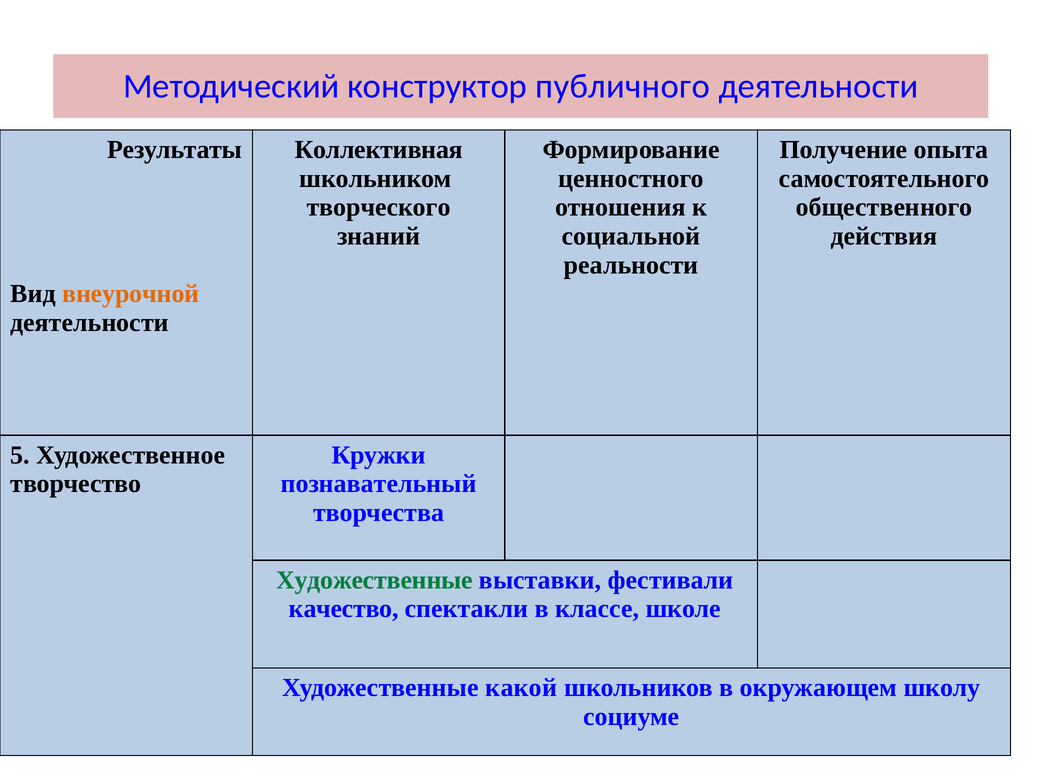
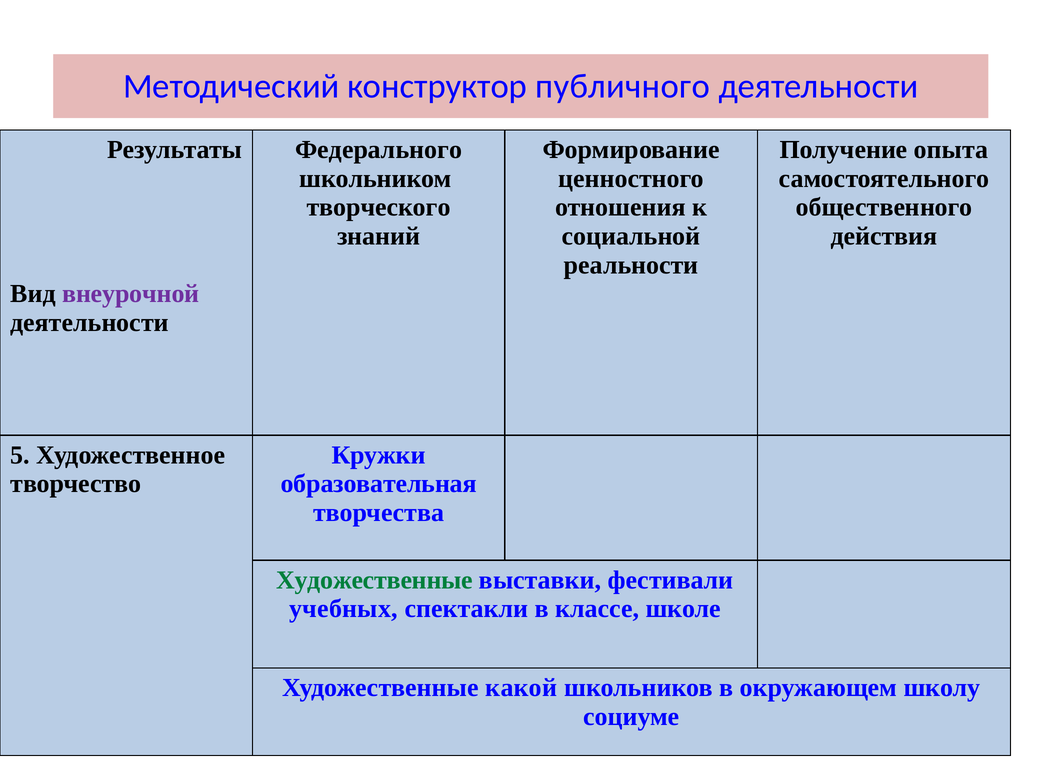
Коллективная: Коллективная -> Федерального
внеурочной colour: orange -> purple
познавательный: познавательный -> образовательная
качество: качество -> учебных
